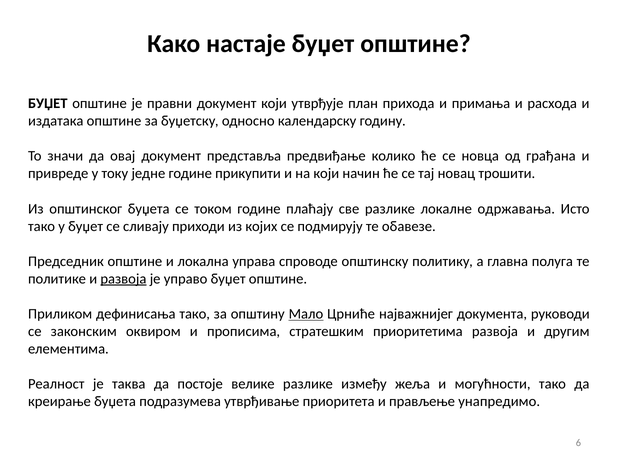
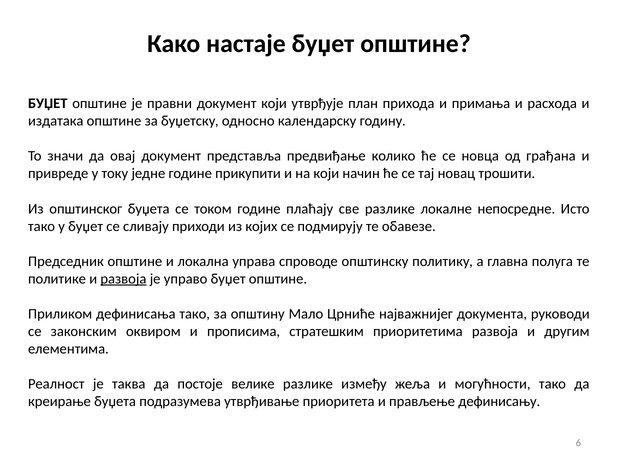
одржавања: одржавања -> непосредне
Мало underline: present -> none
унапредимо: унапредимо -> дефинисању
